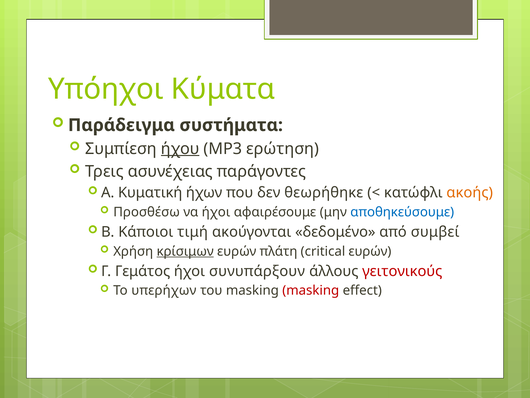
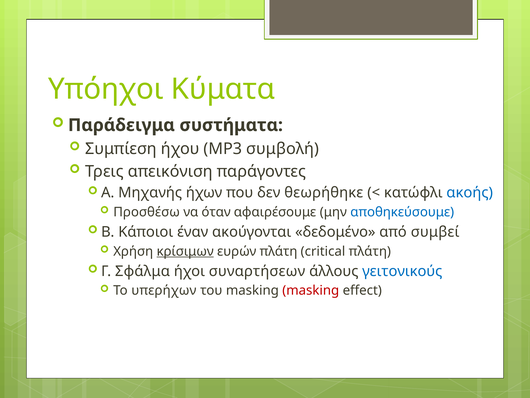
ήχου underline: present -> none
ερώτηση: ερώτηση -> συμβολή
ασυνέχειας: ασυνέχειας -> απεικόνιση
Κυματική: Κυματική -> Μηχανής
ακοής colour: orange -> blue
να ήχοι: ήχοι -> όταν
τιμή: τιμή -> έναν
critical ευρών: ευρών -> πλάτη
Γεμάτος: Γεμάτος -> Σφάλμα
συνυπάρξουν: συνυπάρξουν -> συναρτήσεων
γειτονικούς colour: red -> blue
